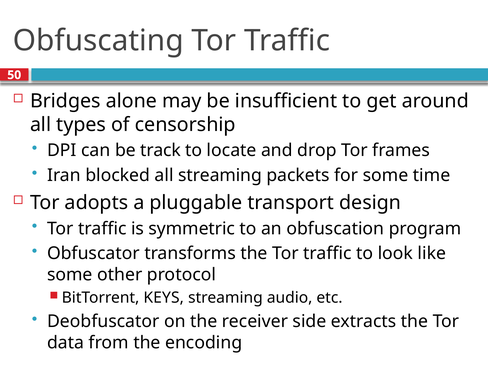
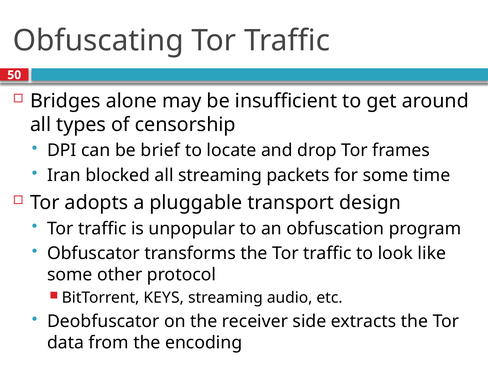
track: track -> brief
symmetric: symmetric -> unpopular
